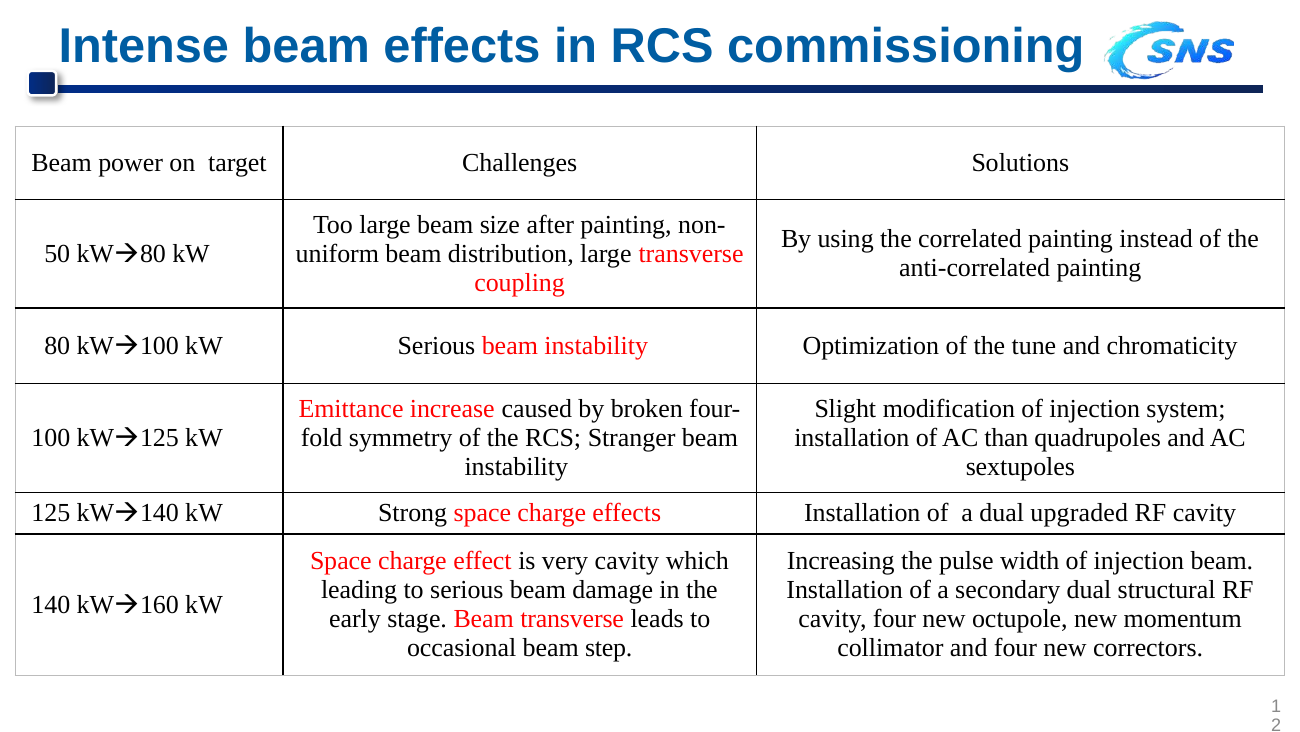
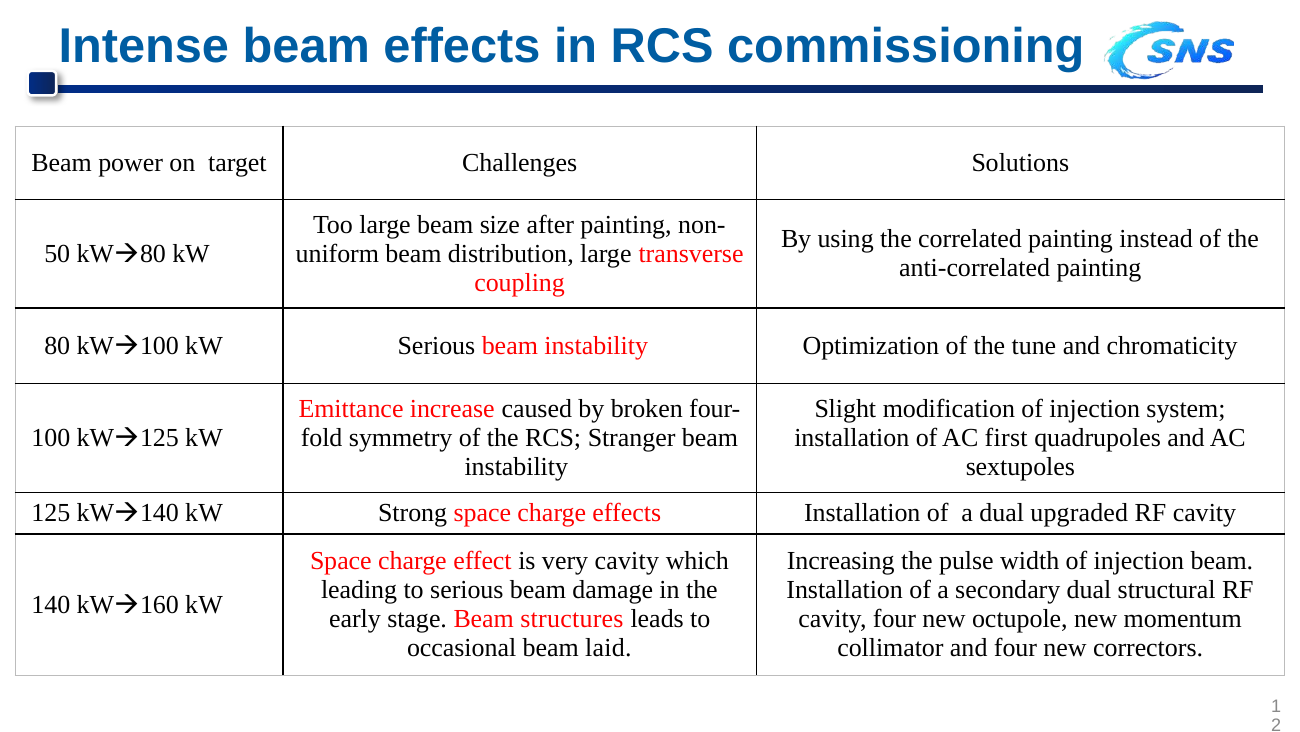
than: than -> first
Beam transverse: transverse -> structures
step: step -> laid
